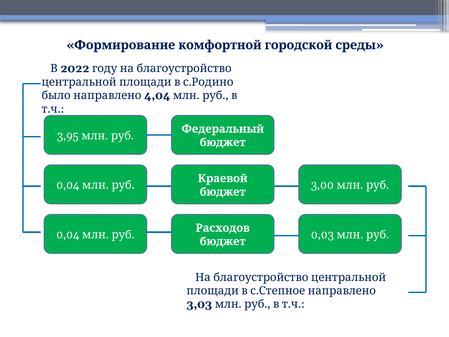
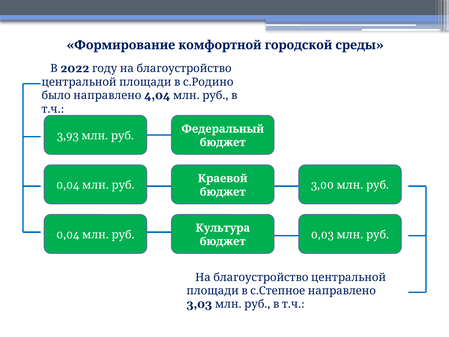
3,95: 3,95 -> 3,93
Расходов: Расходов -> Культура
